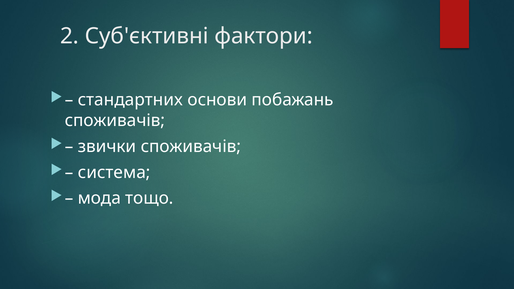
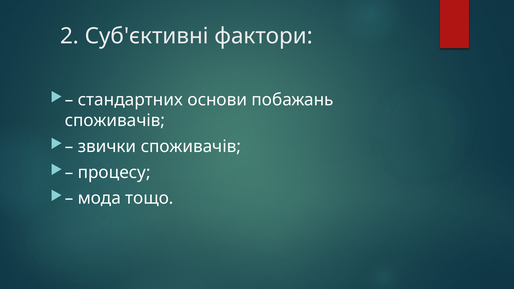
система: система -> процесу
